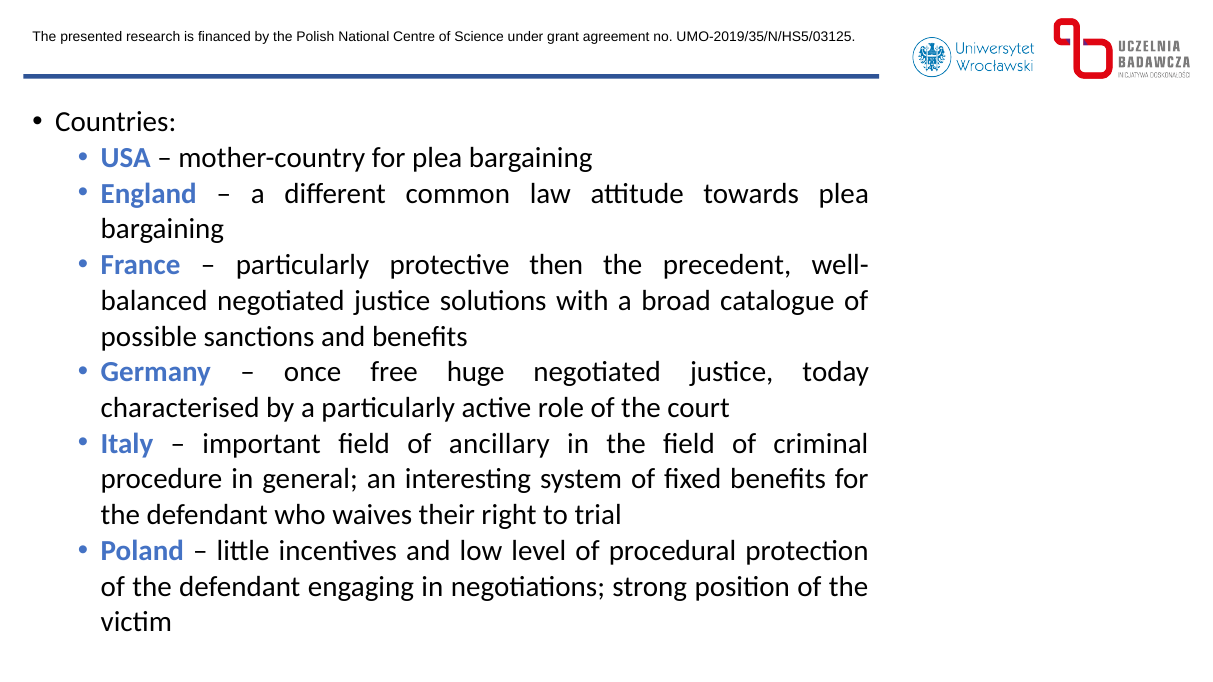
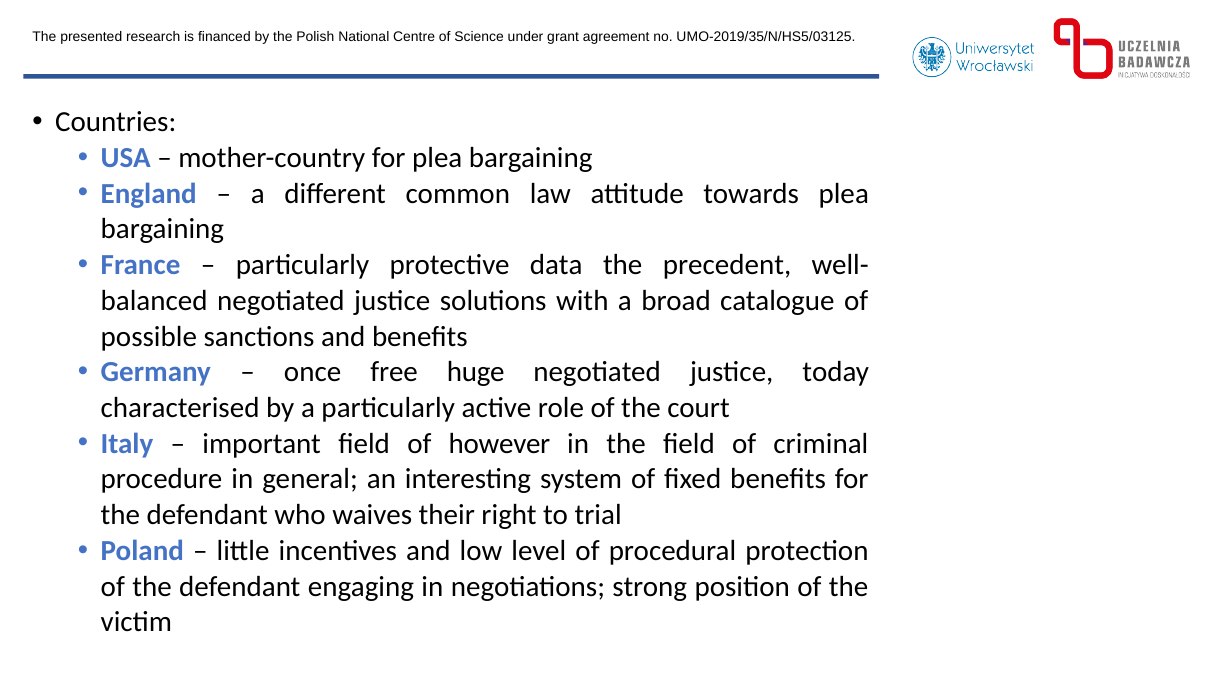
then: then -> data
ancillary: ancillary -> however
